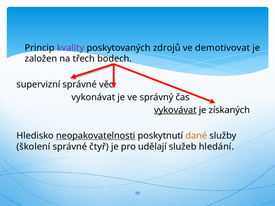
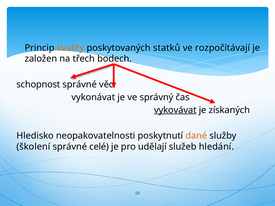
kvality colour: purple -> orange
zdrojů: zdrojů -> statků
demotivovat: demotivovat -> rozpočítávají
supervizní: supervizní -> schopnost
neopakovatelnosti underline: present -> none
čtyř: čtyř -> celé
